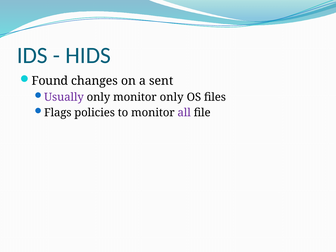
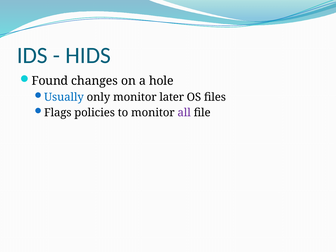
sent: sent -> hole
Usually colour: purple -> blue
monitor only: only -> later
